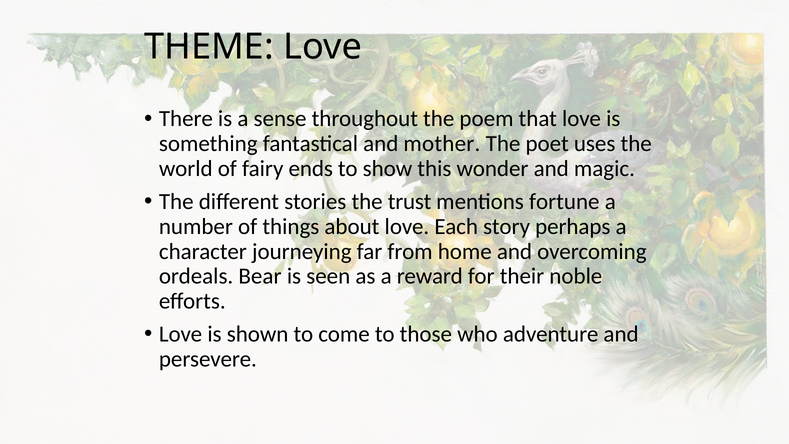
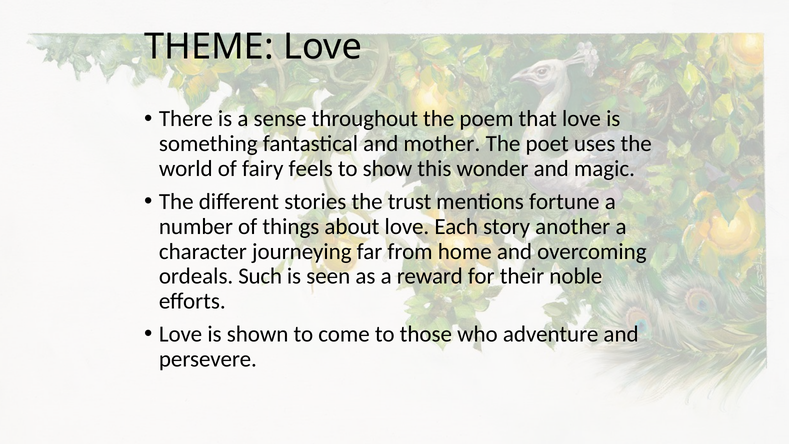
ends: ends -> feels
perhaps: perhaps -> another
Bear: Bear -> Such
